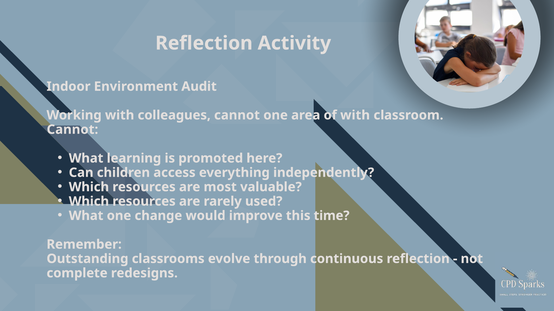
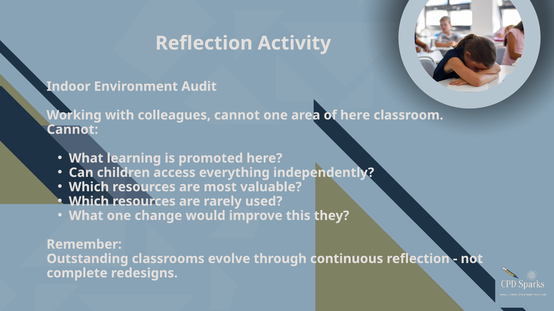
of with: with -> here
time: time -> they
